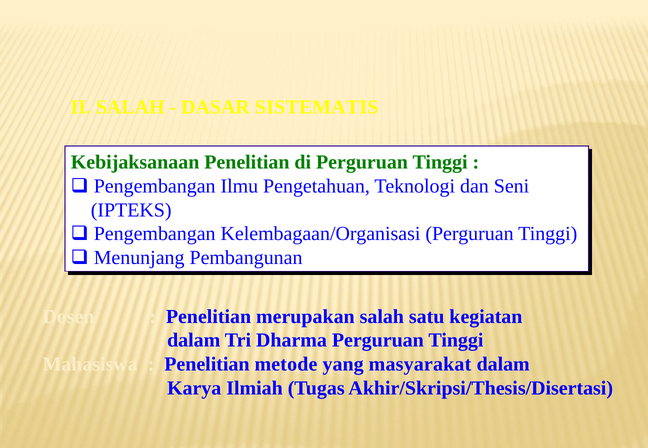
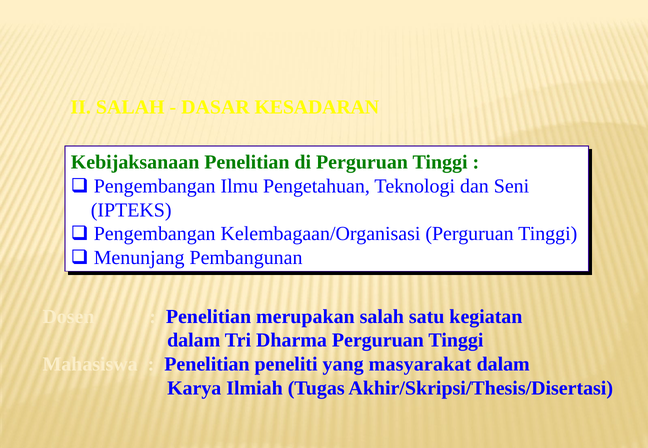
SISTEMATIS: SISTEMATIS -> KESADARAN
metode: metode -> peneliti
